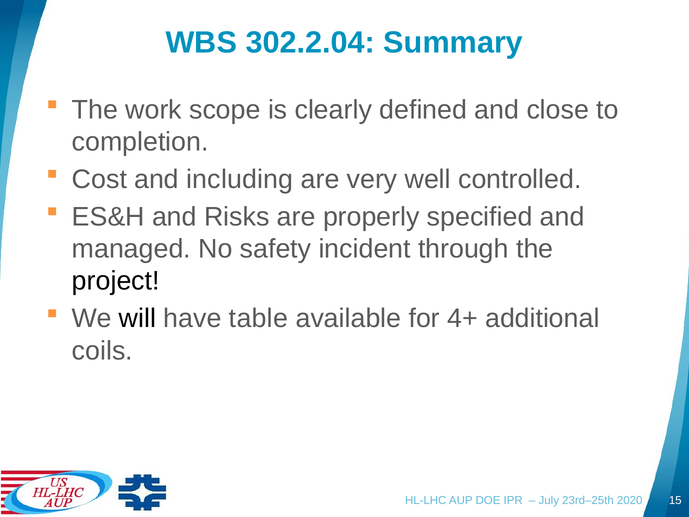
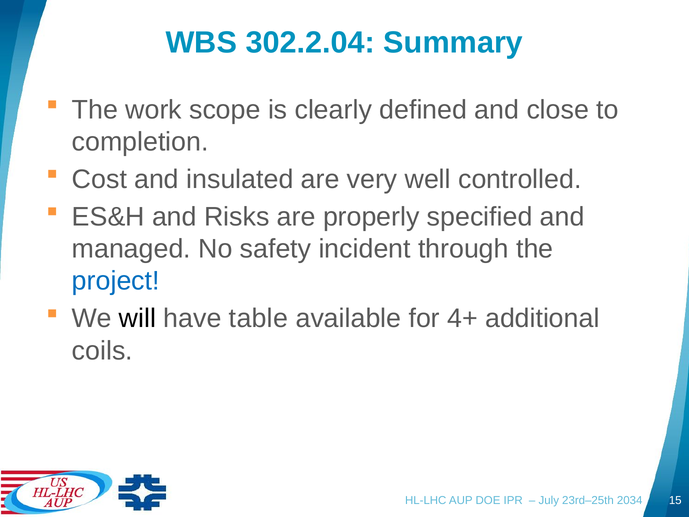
including: including -> insulated
project colour: black -> blue
2020: 2020 -> 2034
